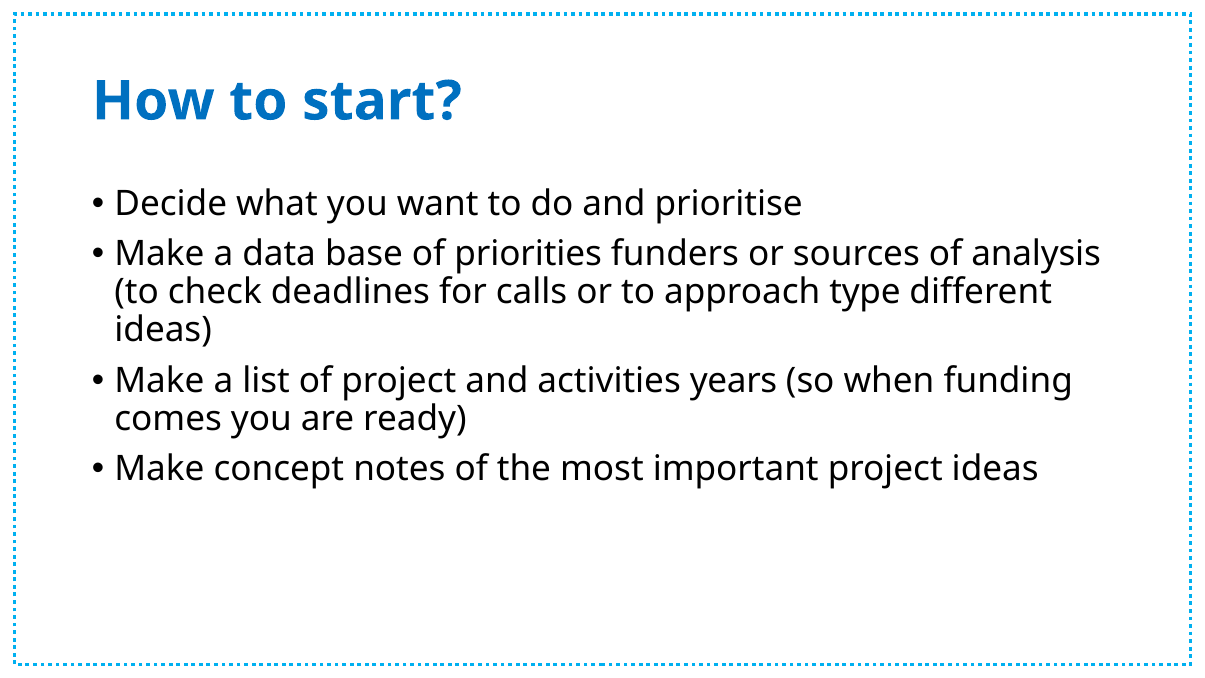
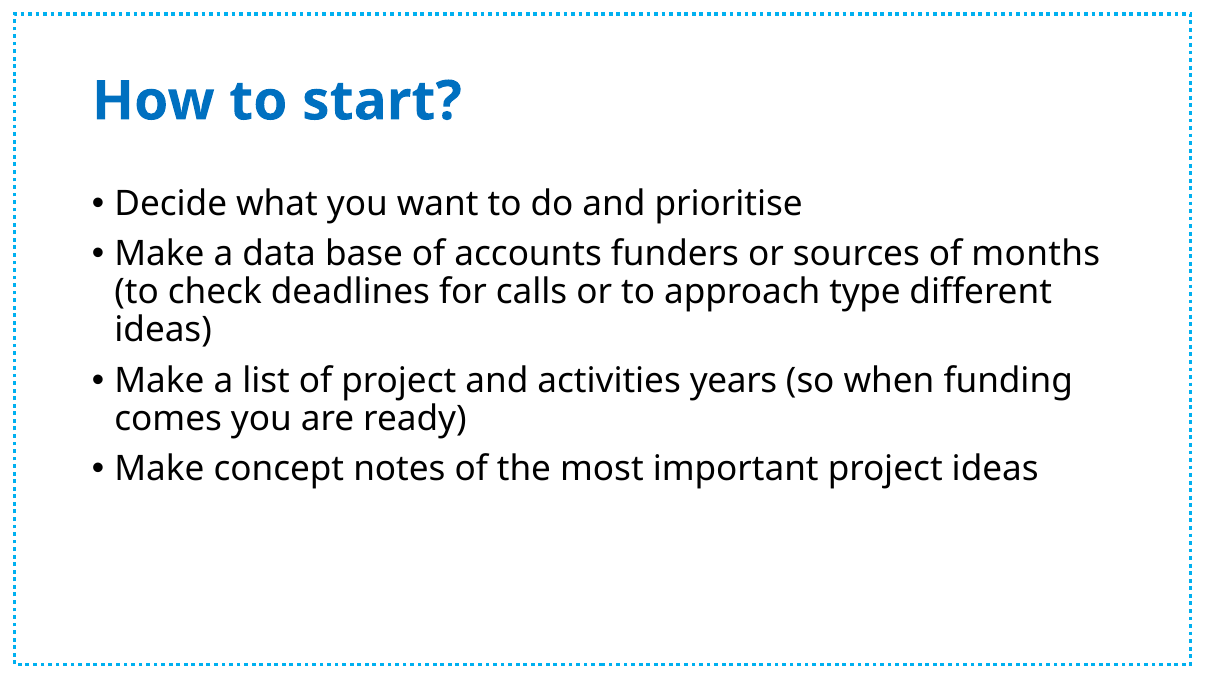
priorities: priorities -> accounts
analysis: analysis -> months
